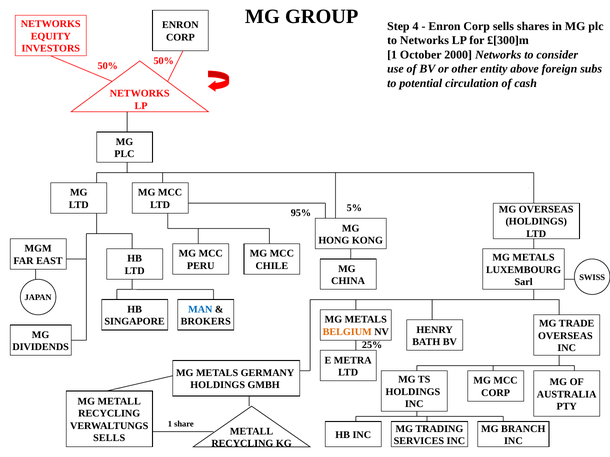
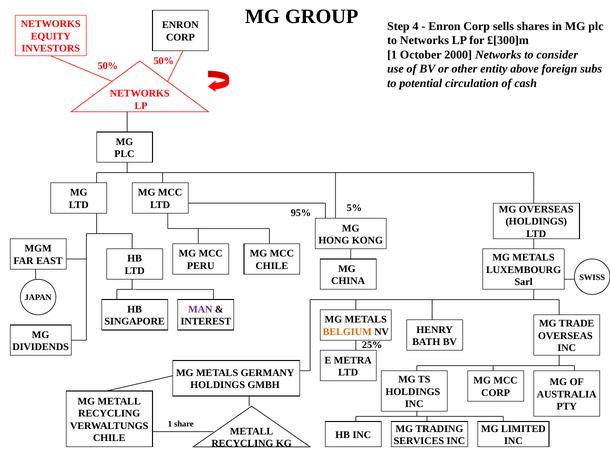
MAN colour: blue -> purple
BROKERS: BROKERS -> INTEREST
BRANCH: BRANCH -> LIMITED
SELLS at (109, 438): SELLS -> CHILE
